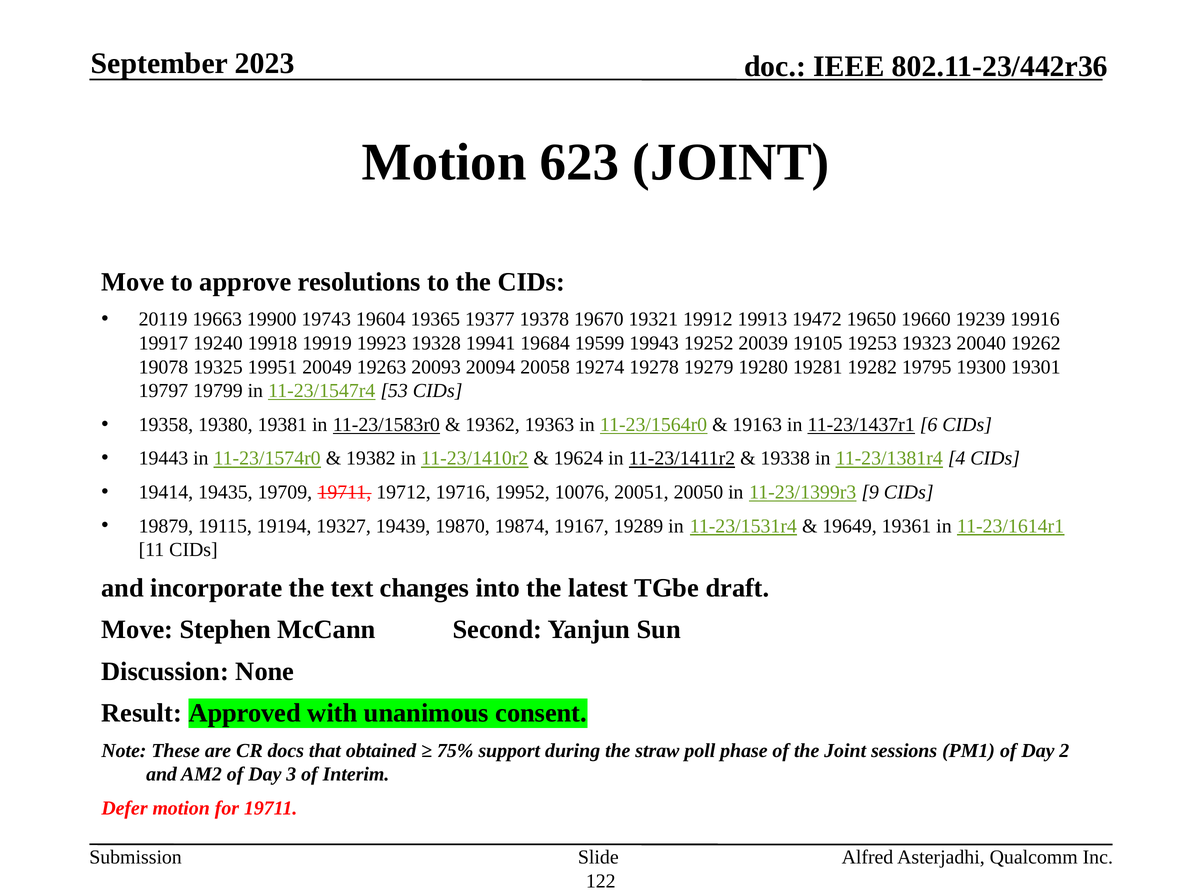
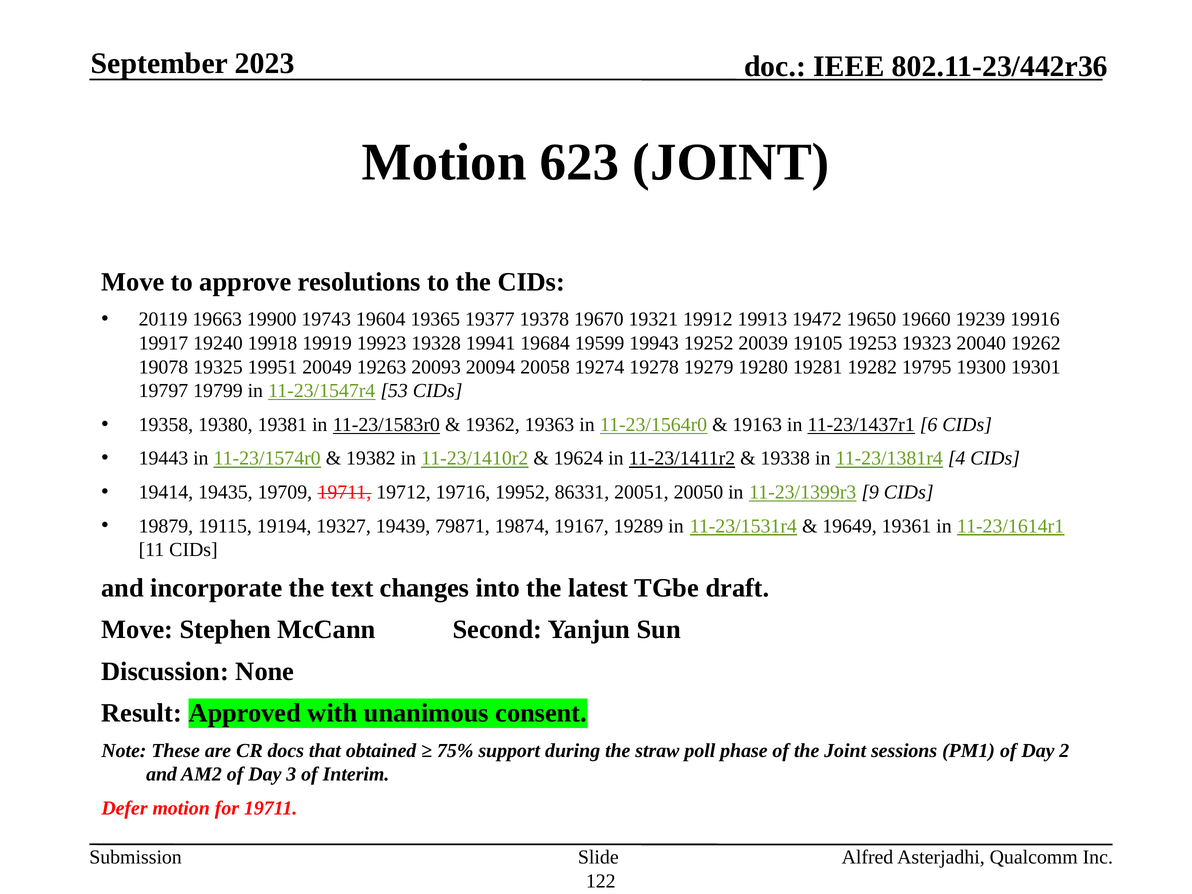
10076: 10076 -> 86331
19870: 19870 -> 79871
